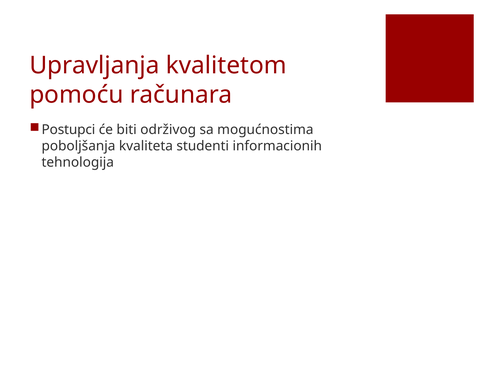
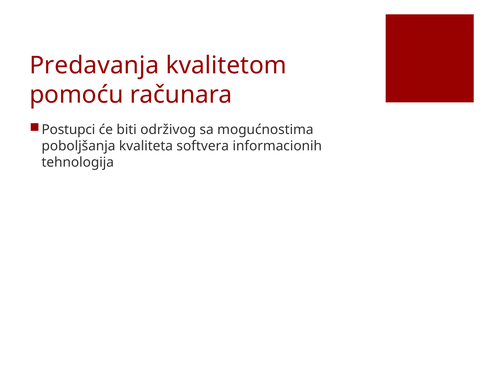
Upravljanja: Upravljanja -> Predavanja
studenti: studenti -> softvera
